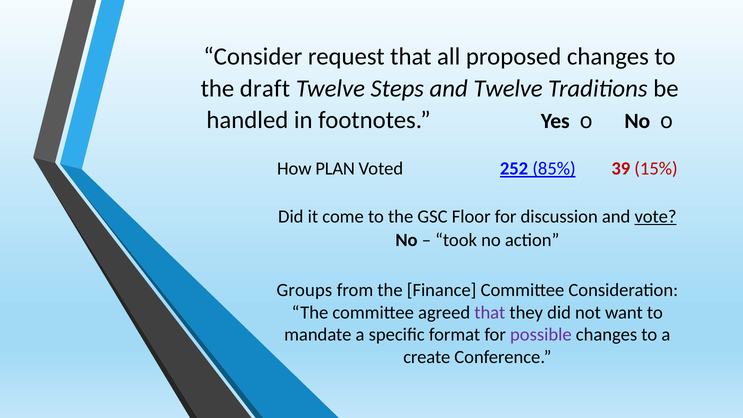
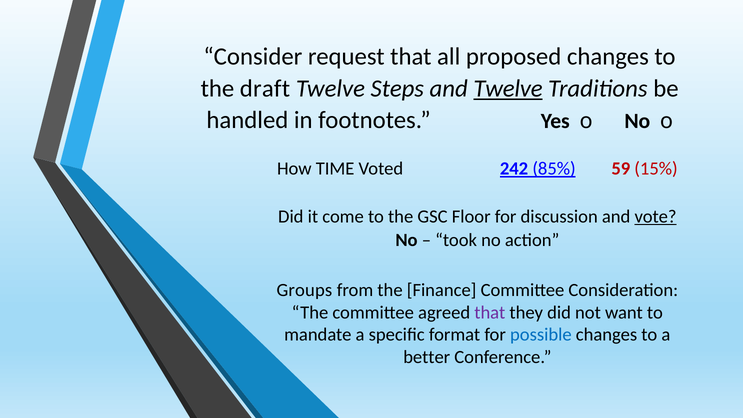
Twelve at (508, 88) underline: none -> present
PLAN: PLAN -> TIME
252: 252 -> 242
39: 39 -> 59
possible colour: purple -> blue
create: create -> better
